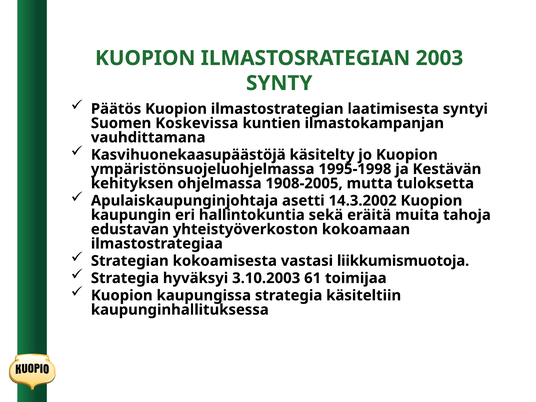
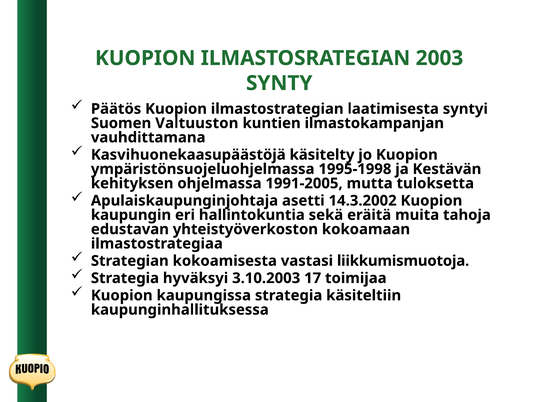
Koskevissa: Koskevissa -> Valtuuston
1908-2005: 1908-2005 -> 1991-2005
61: 61 -> 17
